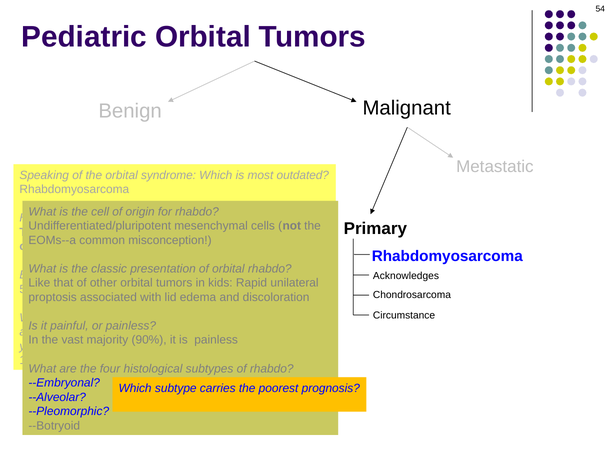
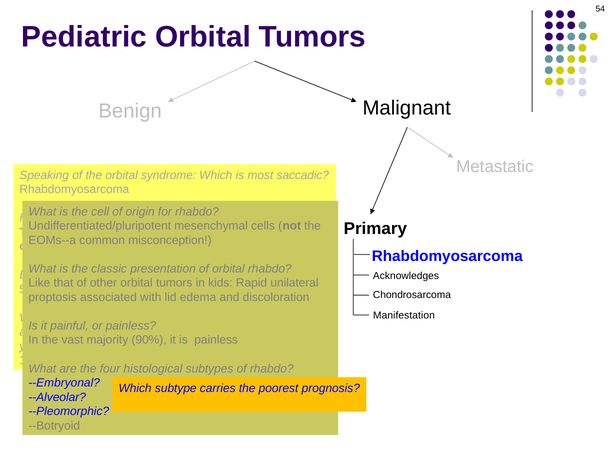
outdated: outdated -> saccadic
Circumstance: Circumstance -> Manifestation
